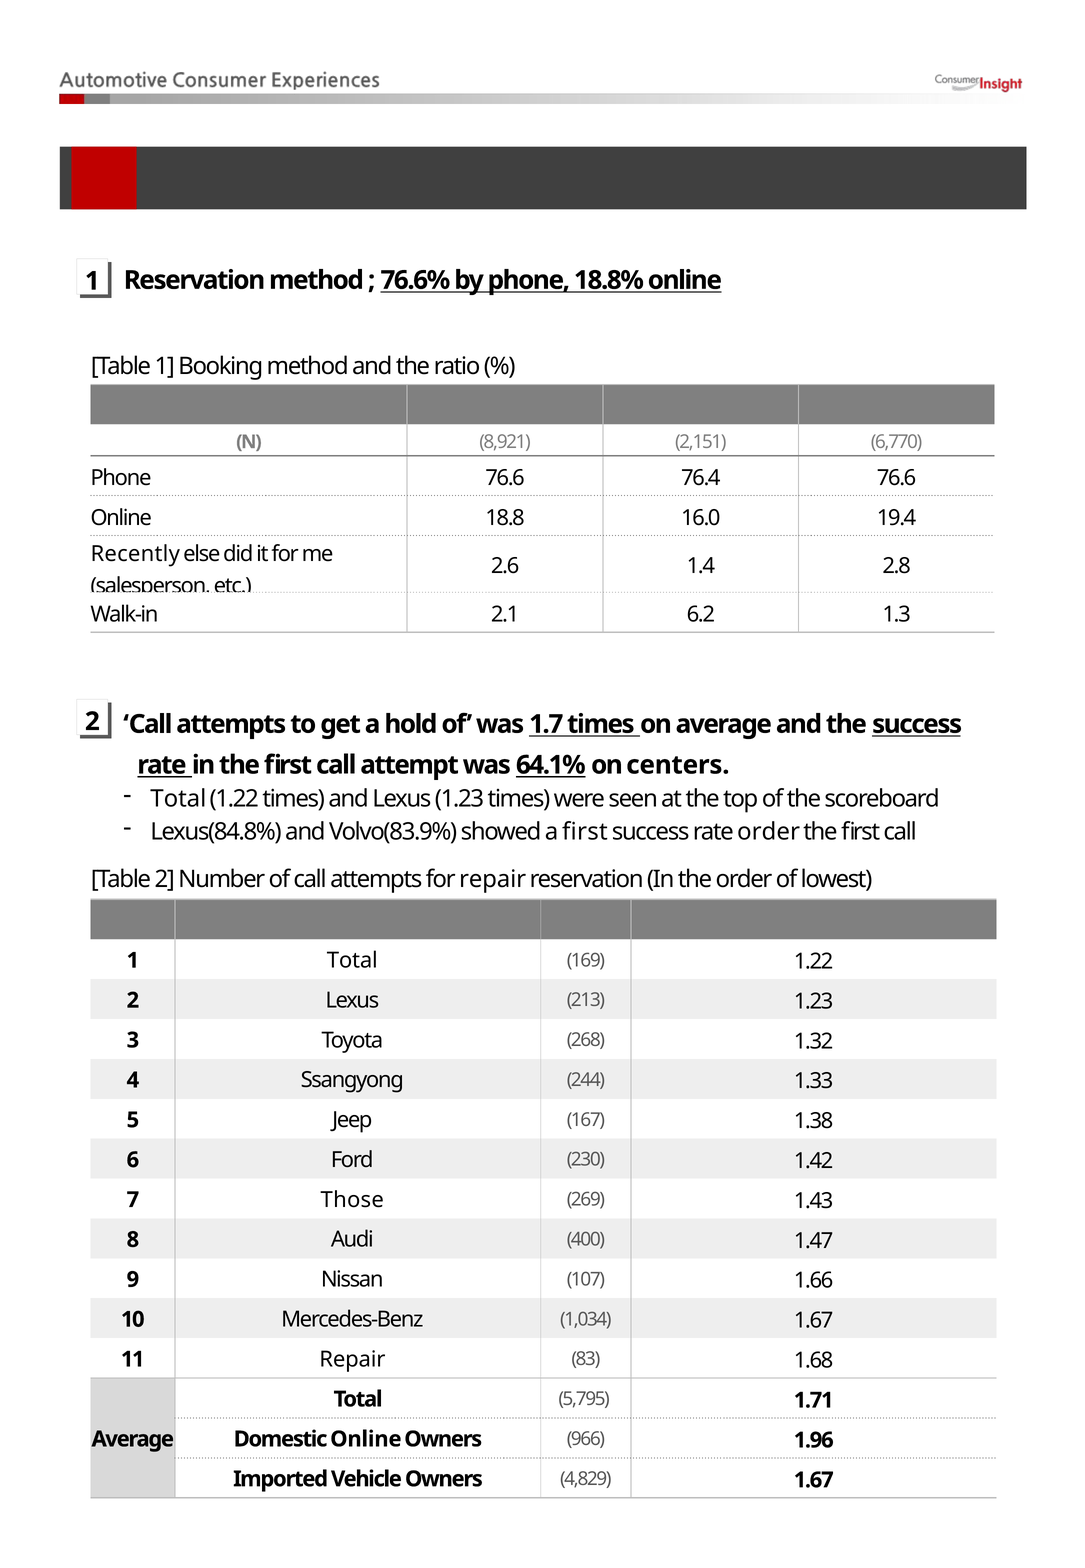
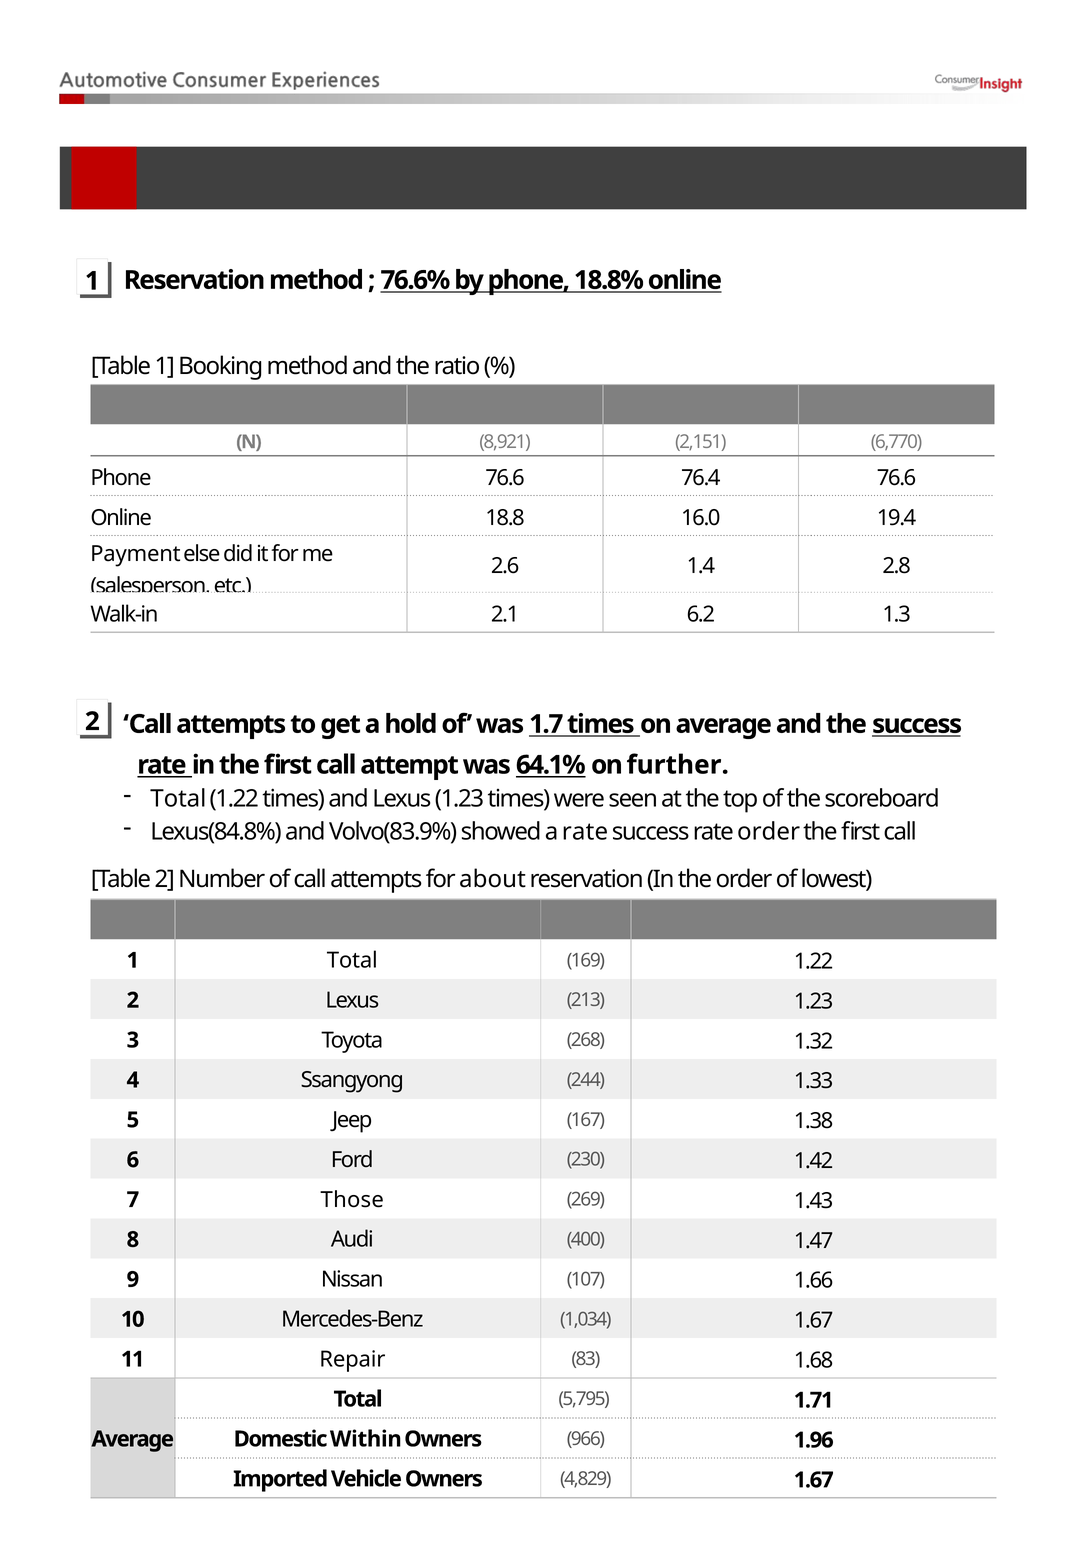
Recently: Recently -> Payment
centers: centers -> further
a first: first -> rate
for repair: repair -> about
Domestic Online: Online -> Within
